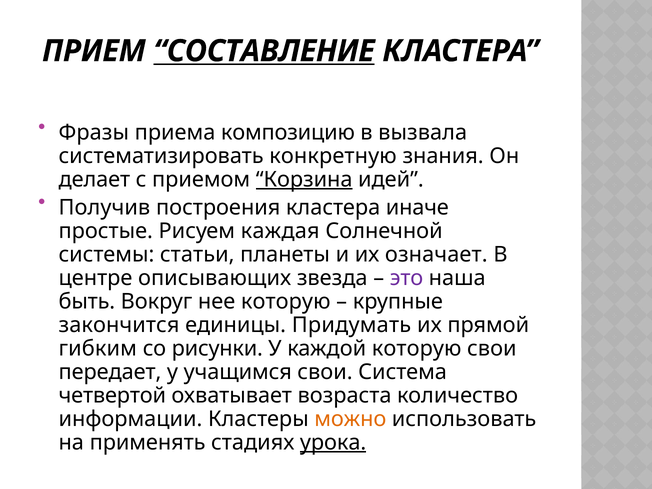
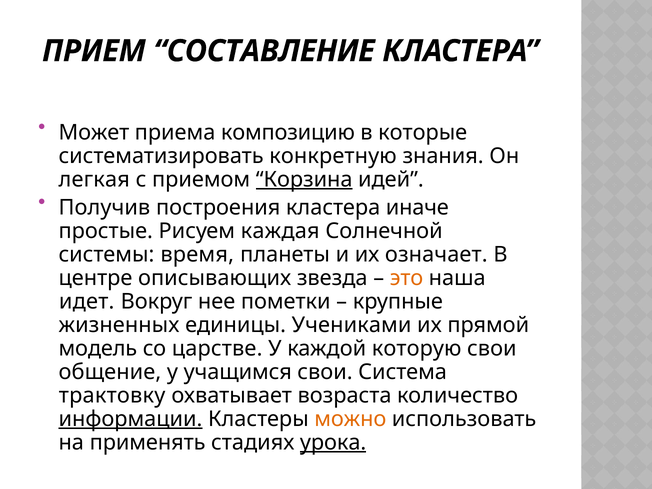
СОСТАВЛЕНИЕ underline: present -> none
Фразы: Фразы -> Может
вызвала: вызвала -> которые
делает: делает -> легкая
статьи: статьи -> время
это colour: purple -> orange
быть: быть -> идет
нее которую: которую -> пометки
закончится: закончится -> жизненных
Придумать: Придумать -> Учениками
гибким: гибким -> модель
рисунки: рисунки -> царстве
передает: передает -> общение
четвертой: четвертой -> трактовку
информации underline: none -> present
